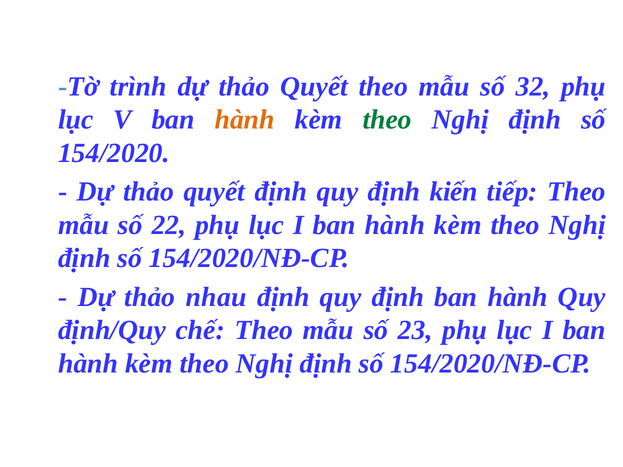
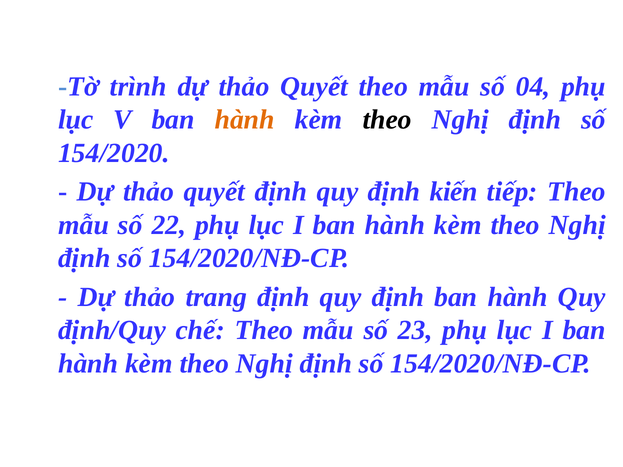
32: 32 -> 04
theo at (387, 120) colour: green -> black
nhau: nhau -> trang
